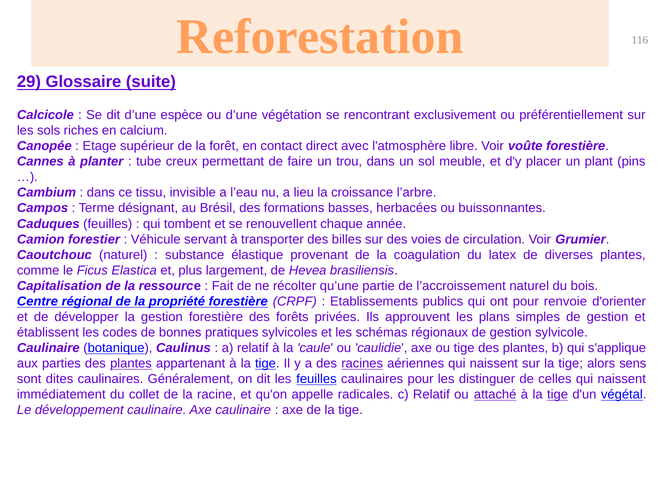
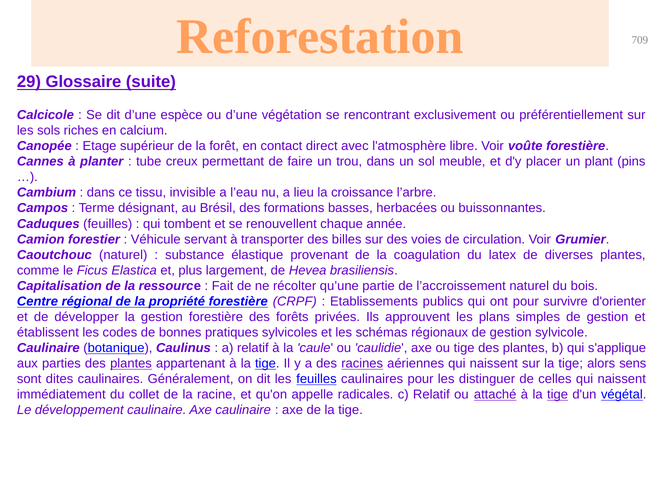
116: 116 -> 709
renvoie: renvoie -> survivre
